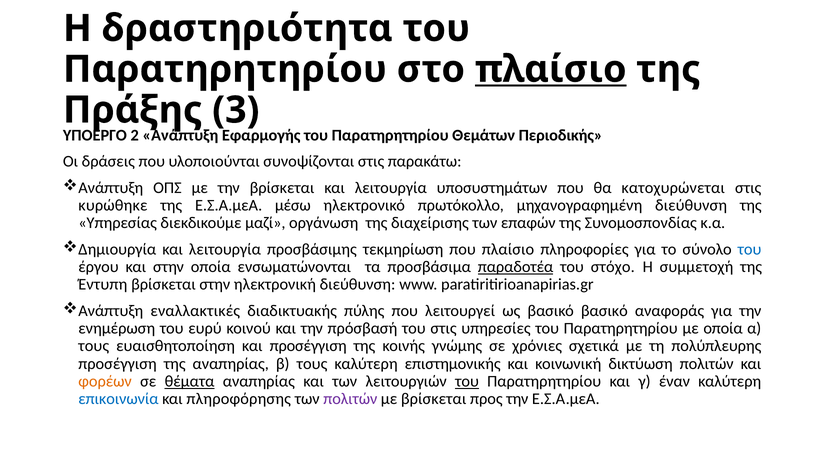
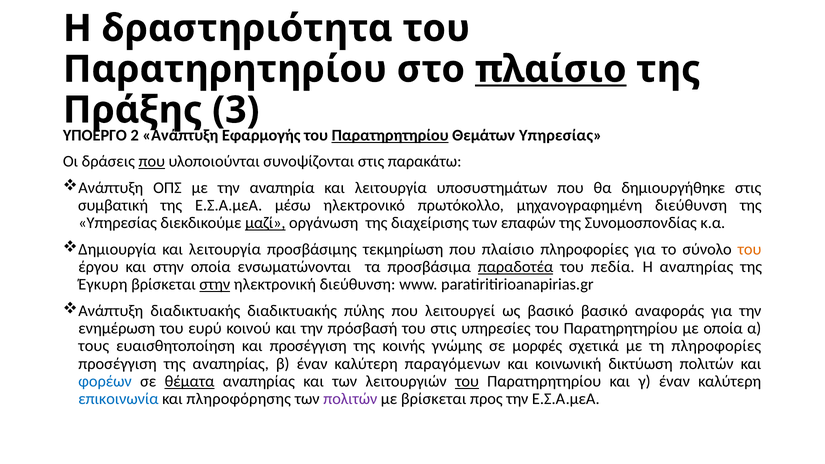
Παρατηρητηρίου at (390, 135) underline: none -> present
Θεμάτων Περιοδικής: Περιοδικής -> Υπηρεσίας
που at (152, 162) underline: none -> present
την βρίσκεται: βρίσκεται -> αναπηρία
κατοχυρώνεται: κατοχυρώνεται -> δημιουργήθηκε
κυρώθηκε: κυρώθηκε -> συμβατική
μαζί underline: none -> present
του at (750, 249) colour: blue -> orange
στόχο: στόχο -> πεδία
H συμμετοχή: συμμετοχή -> αναπηρίας
Έντυπη: Έντυπη -> Έγκυρη
στην at (215, 285) underline: none -> present
εναλλακτικές at (195, 311): εναλλακτικές -> διαδικτυακής
χρόνιες: χρόνιες -> μορφές
τη πολύπλευρης: πολύπλευρης -> πληροφορίες
β τους: τους -> έναν
επιστημονικής: επιστημονικής -> παραγόμενων
φορέων colour: orange -> blue
